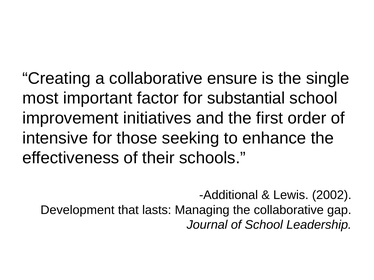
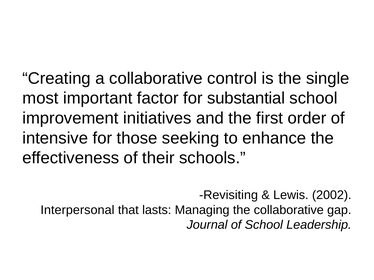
ensure: ensure -> control
Additional: Additional -> Revisiting
Development: Development -> Interpersonal
